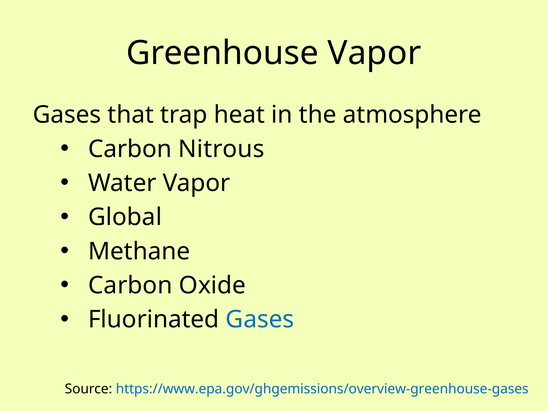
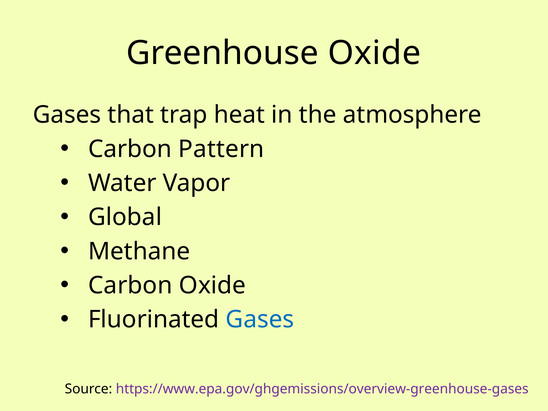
Greenhouse Vapor: Vapor -> Oxide
Nitrous: Nitrous -> Pattern
https://www.epa.gov/ghgemissions/overview-greenhouse-gases colour: blue -> purple
